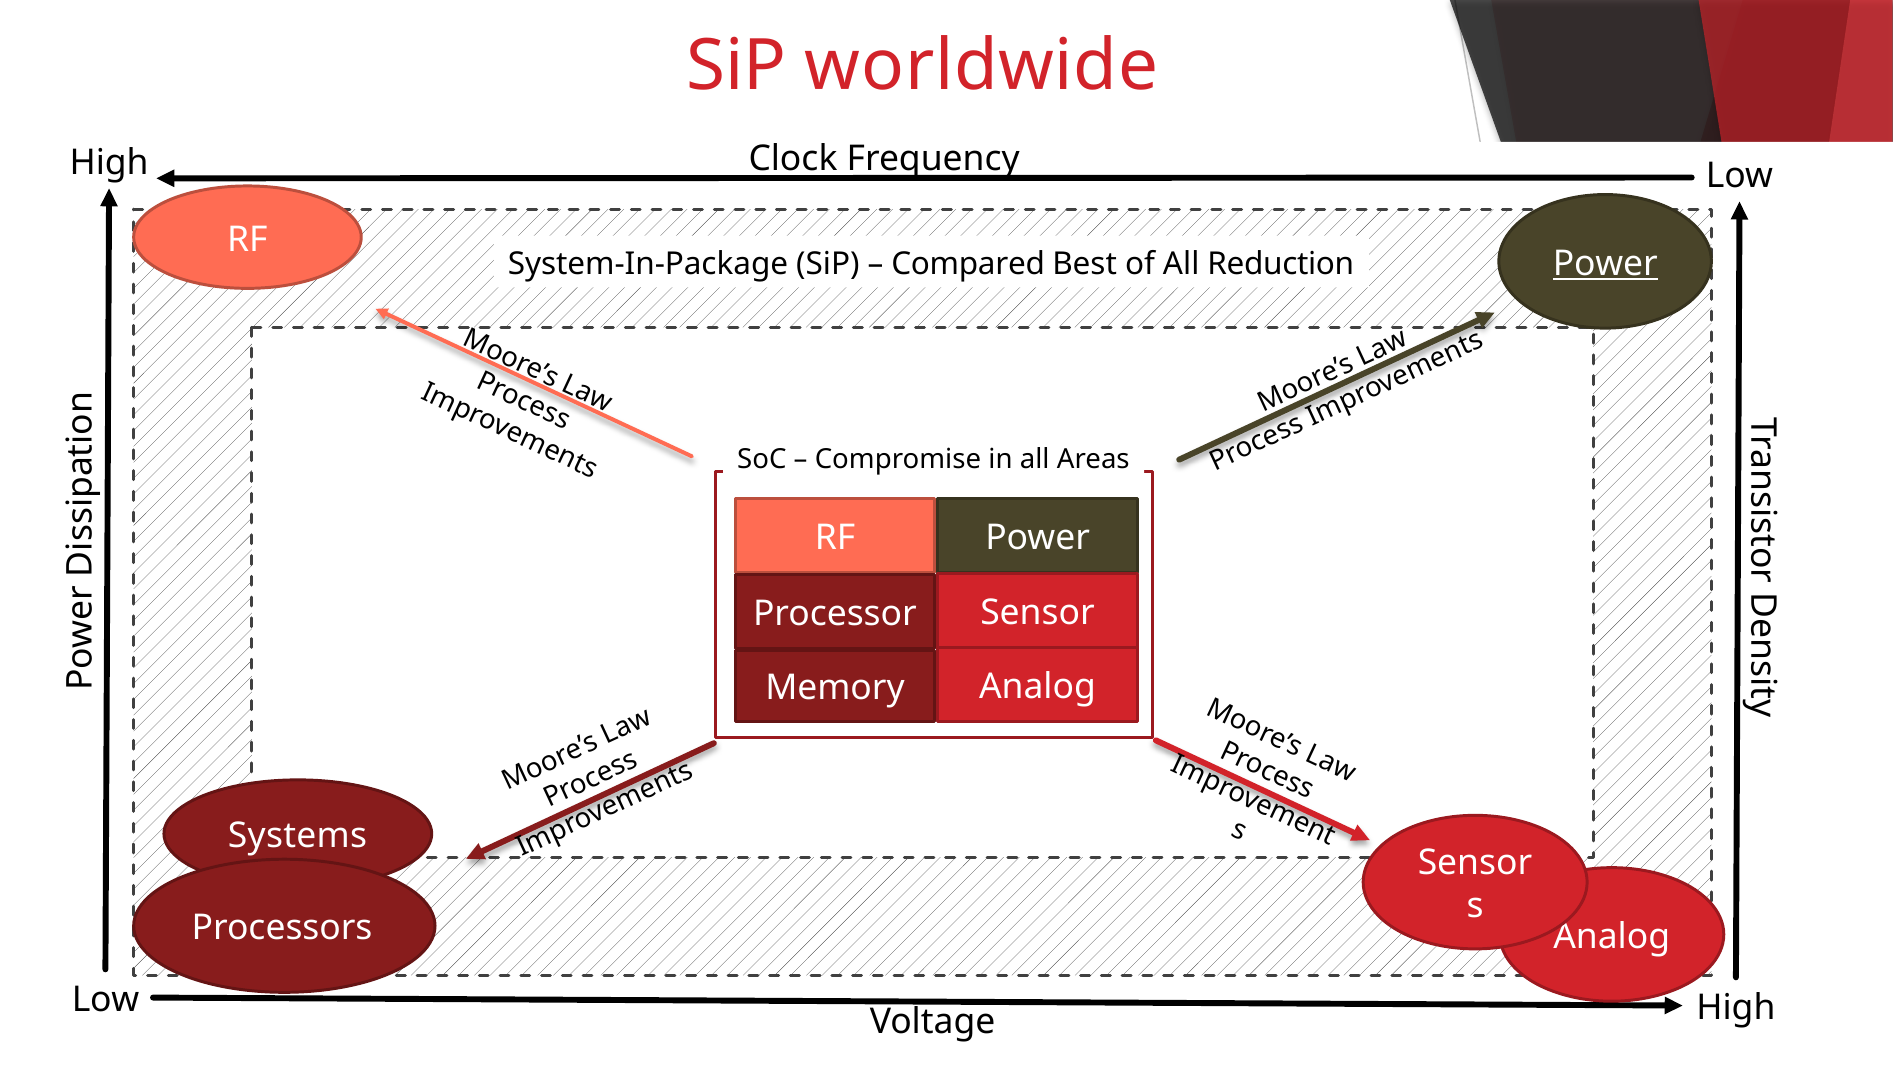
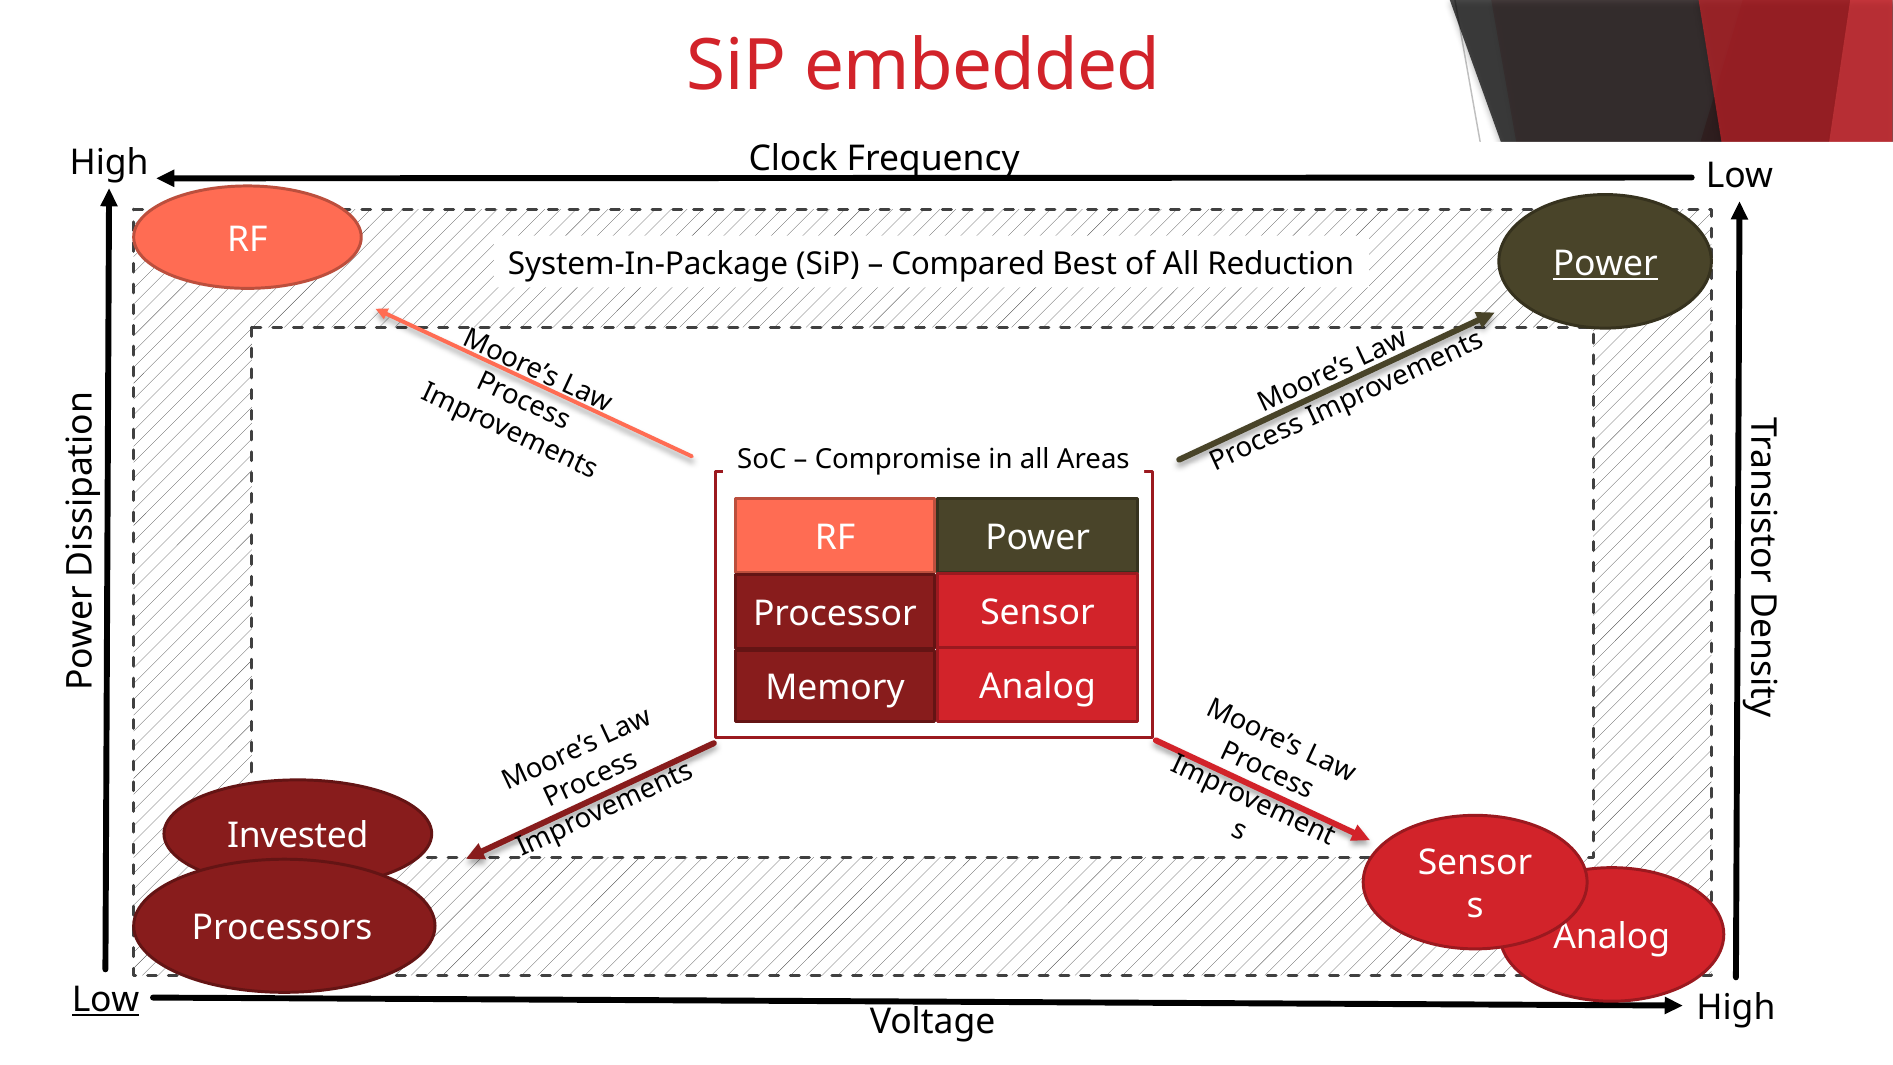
worldwide: worldwide -> embedded
Systems: Systems -> Invested
Low at (106, 1000) underline: none -> present
